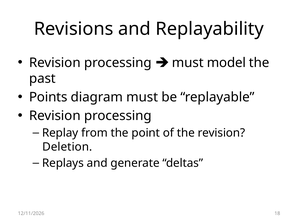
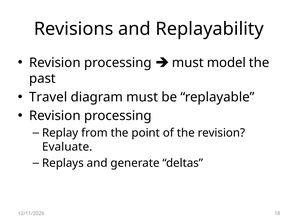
Points: Points -> Travel
Deletion: Deletion -> Evaluate
